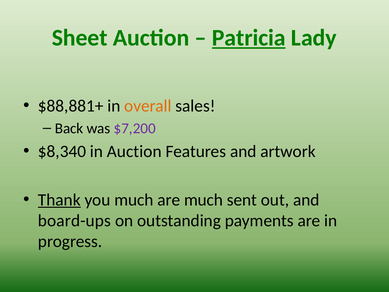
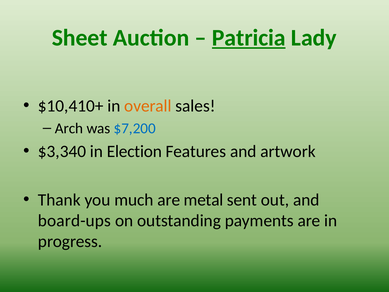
$88,881+: $88,881+ -> $10,410+
Back: Back -> Arch
$7,200 colour: purple -> blue
$8,340: $8,340 -> $3,340
in Auction: Auction -> Election
Thank underline: present -> none
are much: much -> metal
